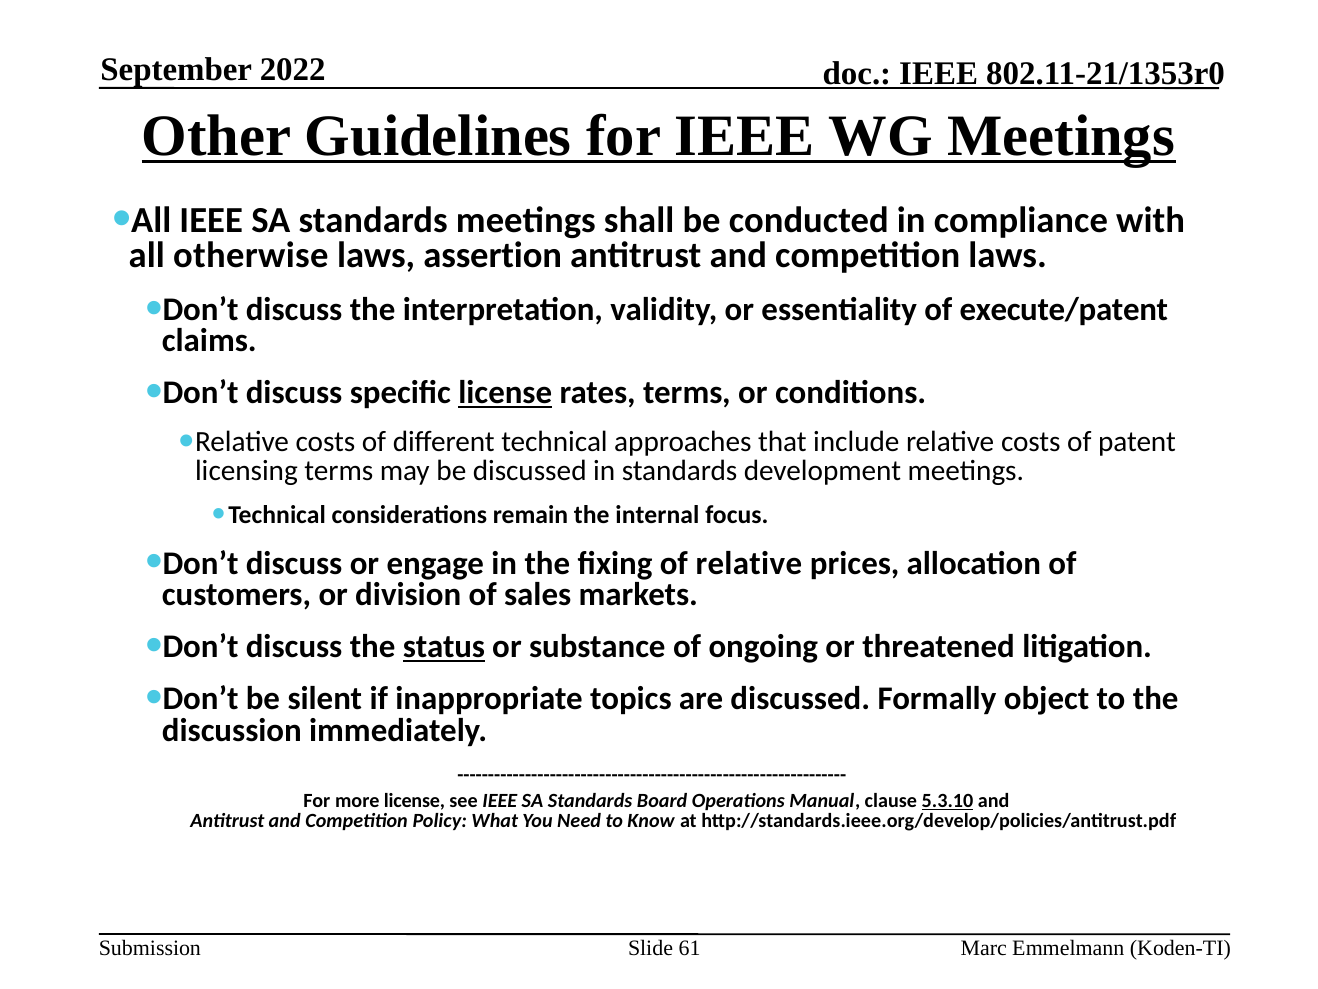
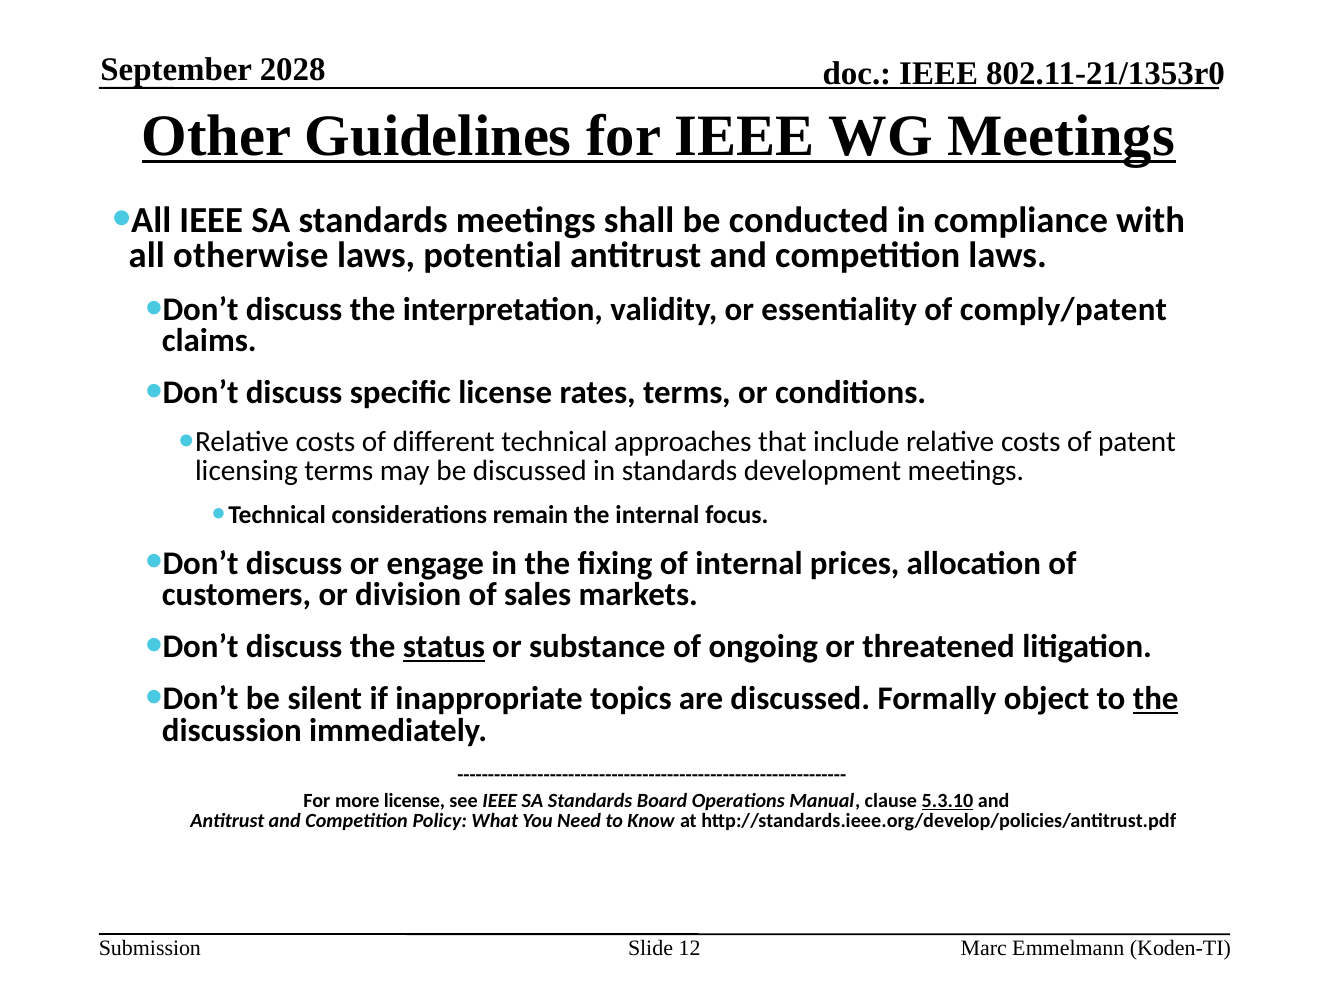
2022: 2022 -> 2028
assertion: assertion -> potential
execute/patent: execute/patent -> comply/patent
license at (505, 393) underline: present -> none
of relative: relative -> internal
the at (1156, 698) underline: none -> present
61: 61 -> 12
